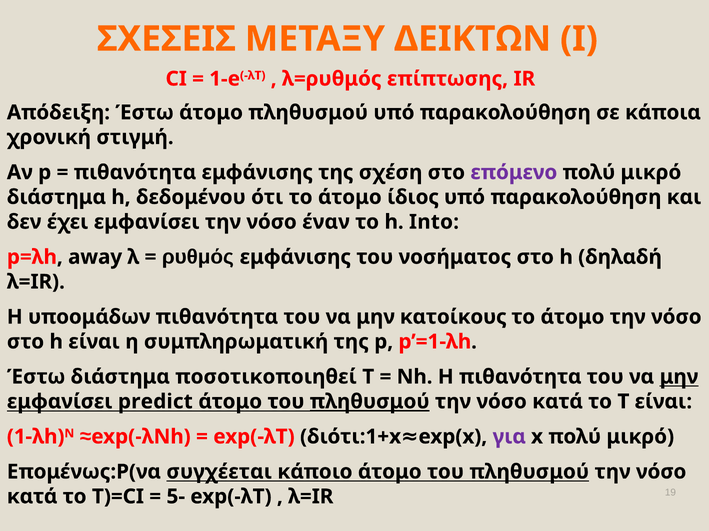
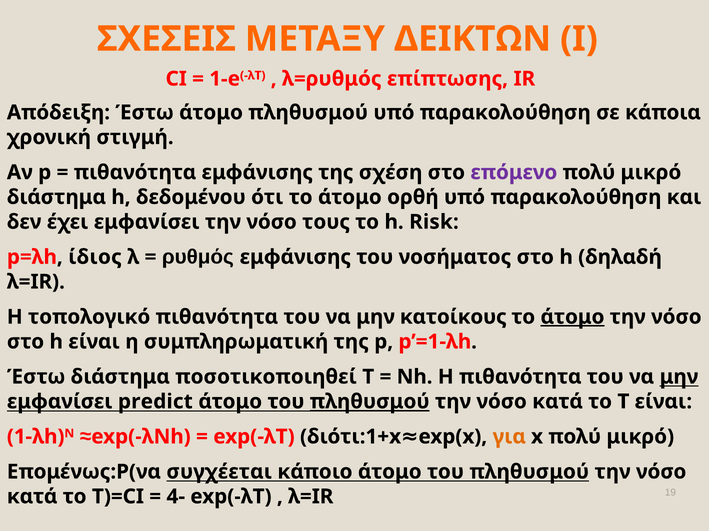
ίδιος: ίδιος -> ορθή
έναν: έναν -> τους
Into: Into -> Risk
away: away -> ίδιος
υποομάδων: υποομάδων -> τοπολογικό
άτομο at (572, 317) underline: none -> present
για colour: purple -> orange
5-: 5- -> 4-
